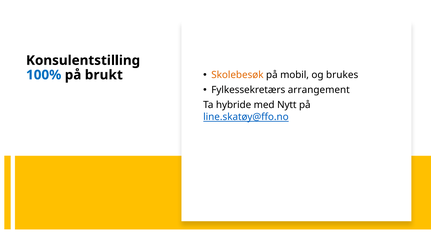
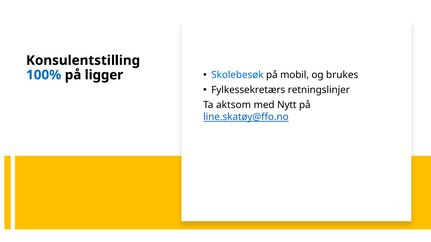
brukt: brukt -> ligger
Skolebesøk colour: orange -> blue
arrangement: arrangement -> retningslinjer
hybride: hybride -> aktsom
